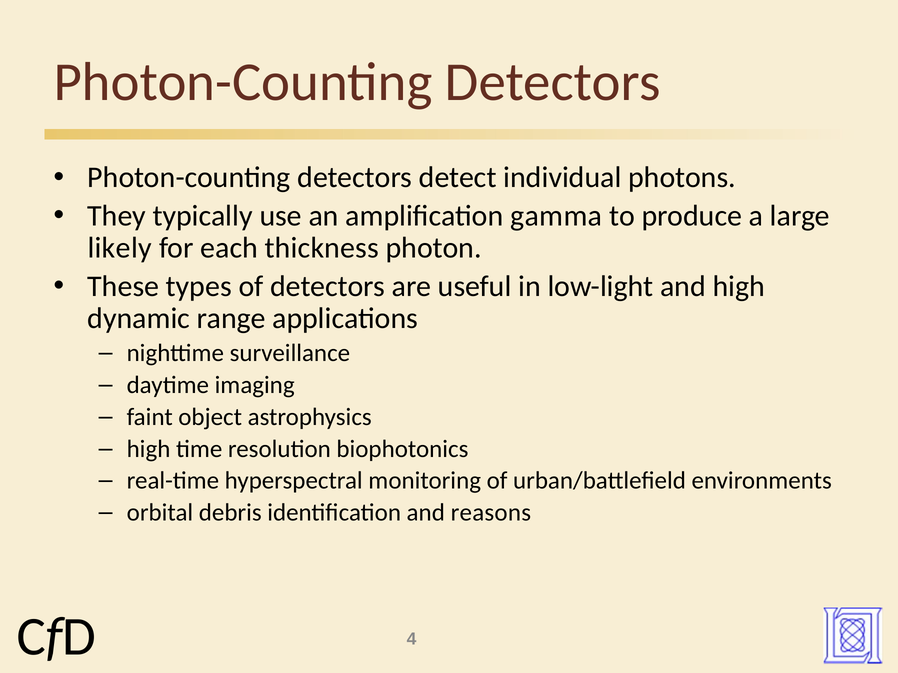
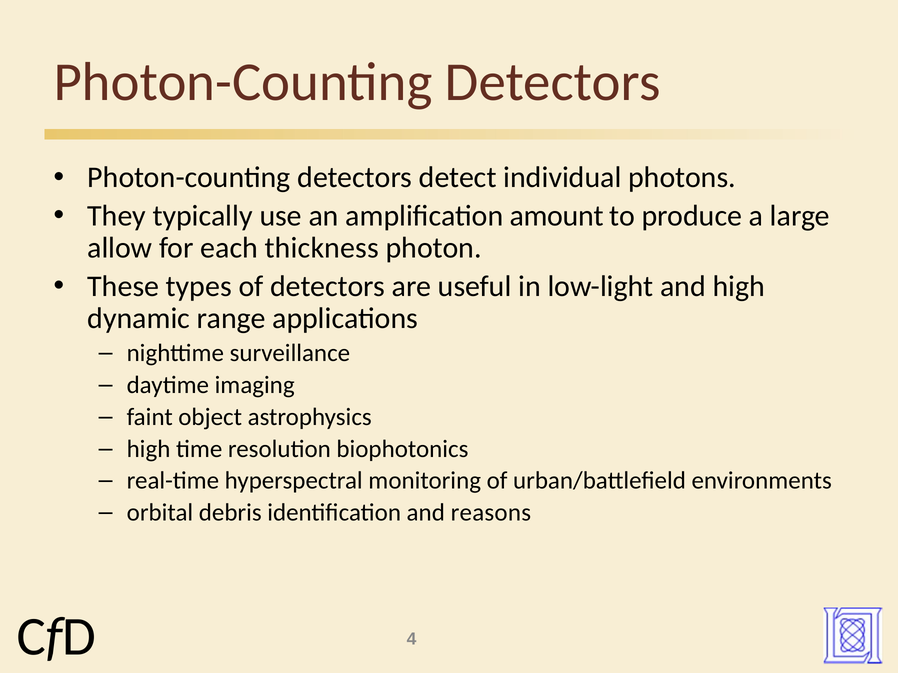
gamma: gamma -> amount
likely: likely -> allow
